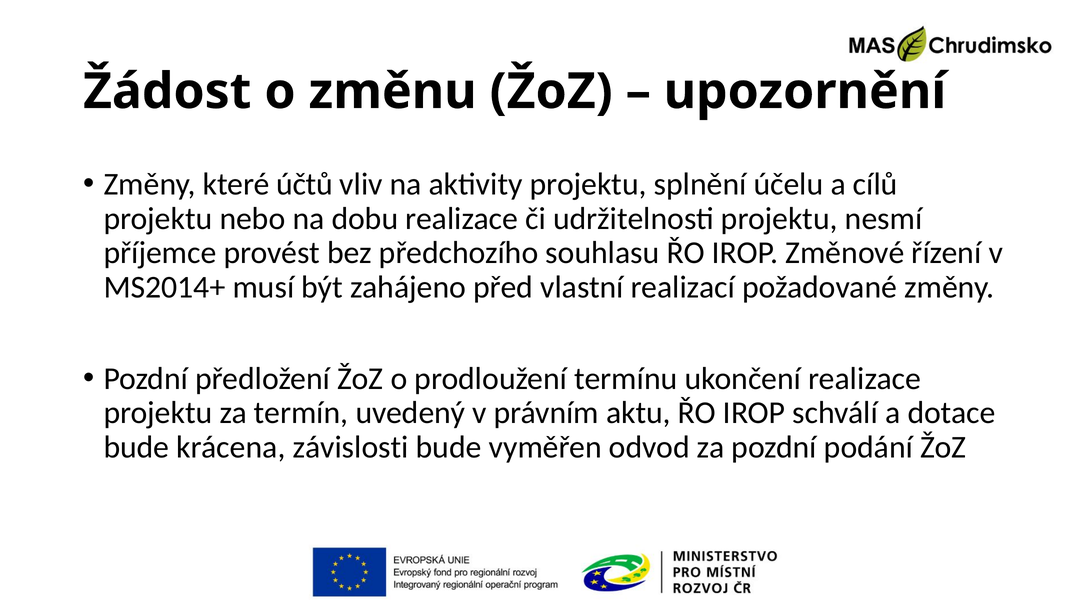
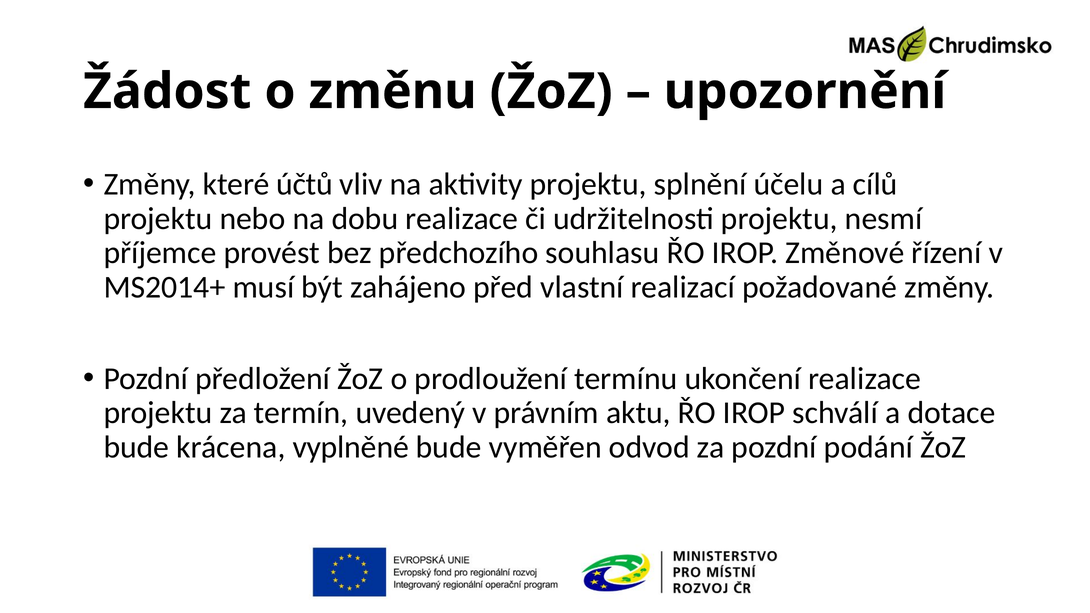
závislosti: závislosti -> vyplněné
